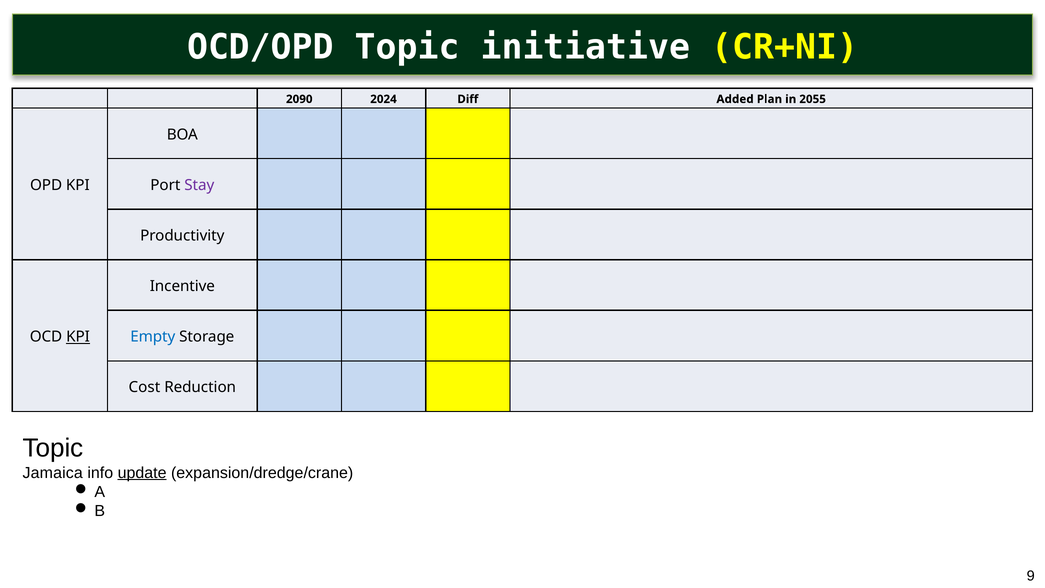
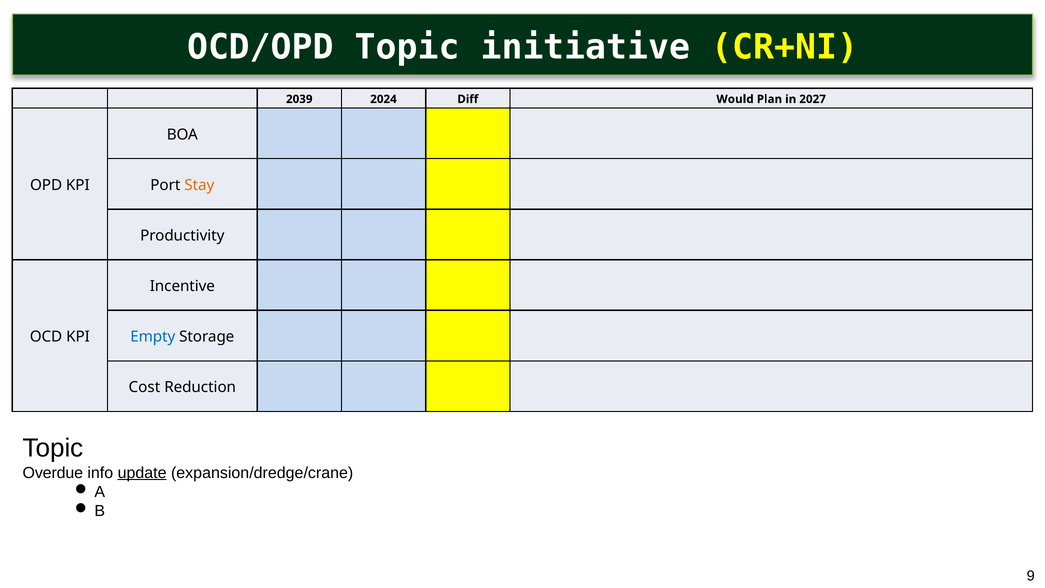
2090: 2090 -> 2039
Added: Added -> Would
2055: 2055 -> 2027
Stay colour: purple -> orange
KPI at (78, 337) underline: present -> none
Jamaica: Jamaica -> Overdue
